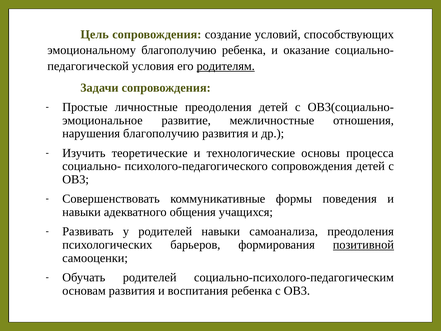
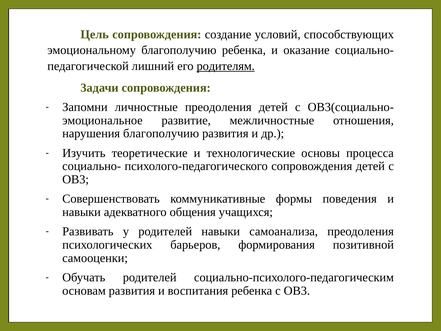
условия: условия -> лишний
Простые: Простые -> Запомни
позитивной underline: present -> none
